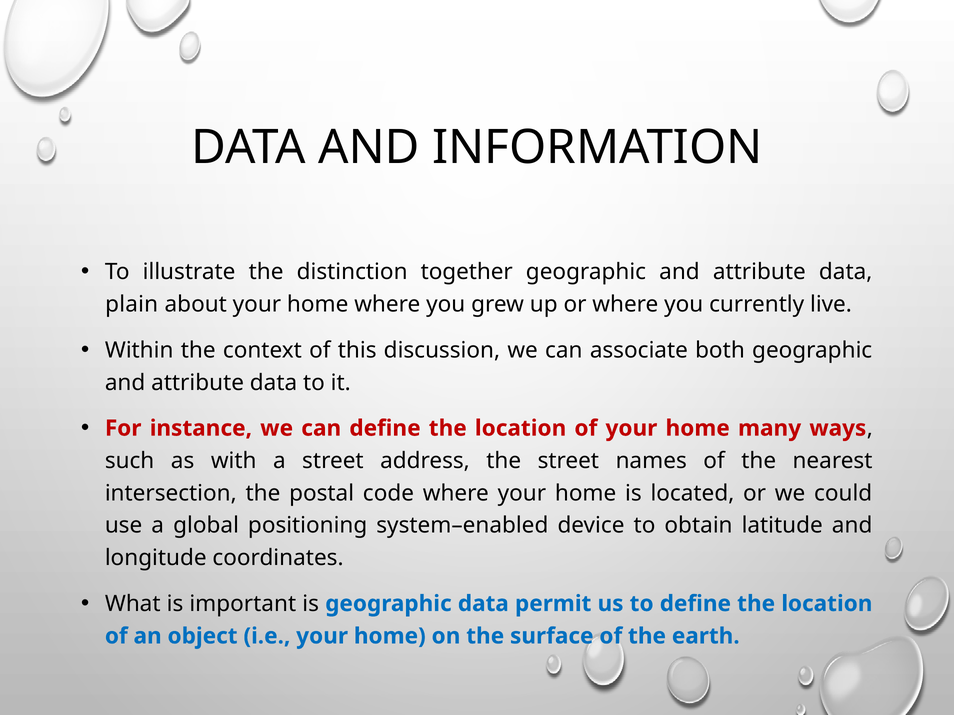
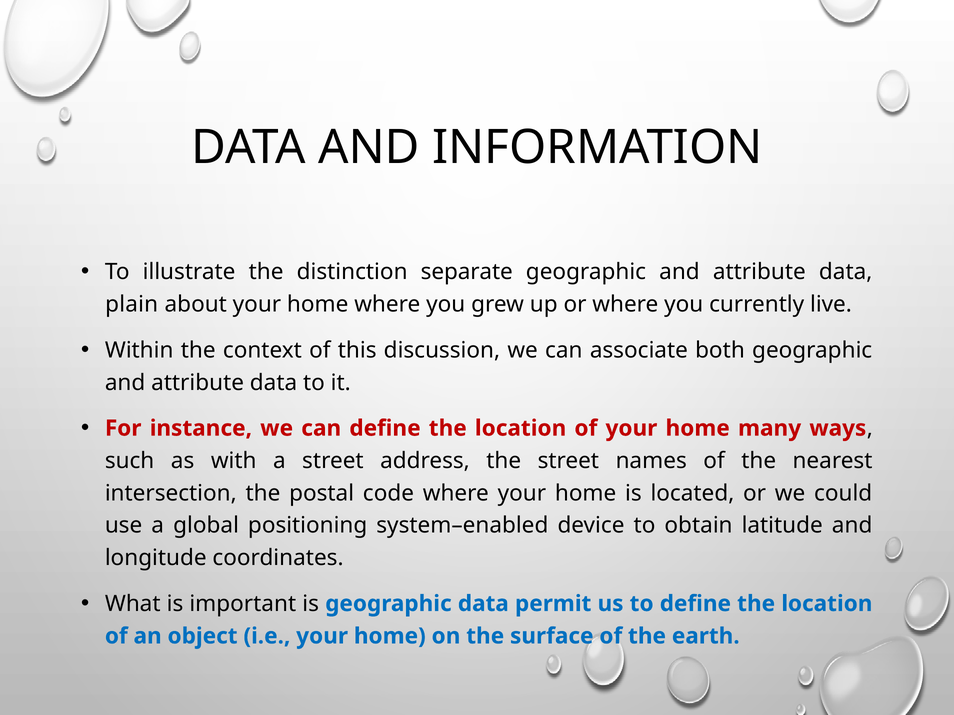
together: together -> separate
